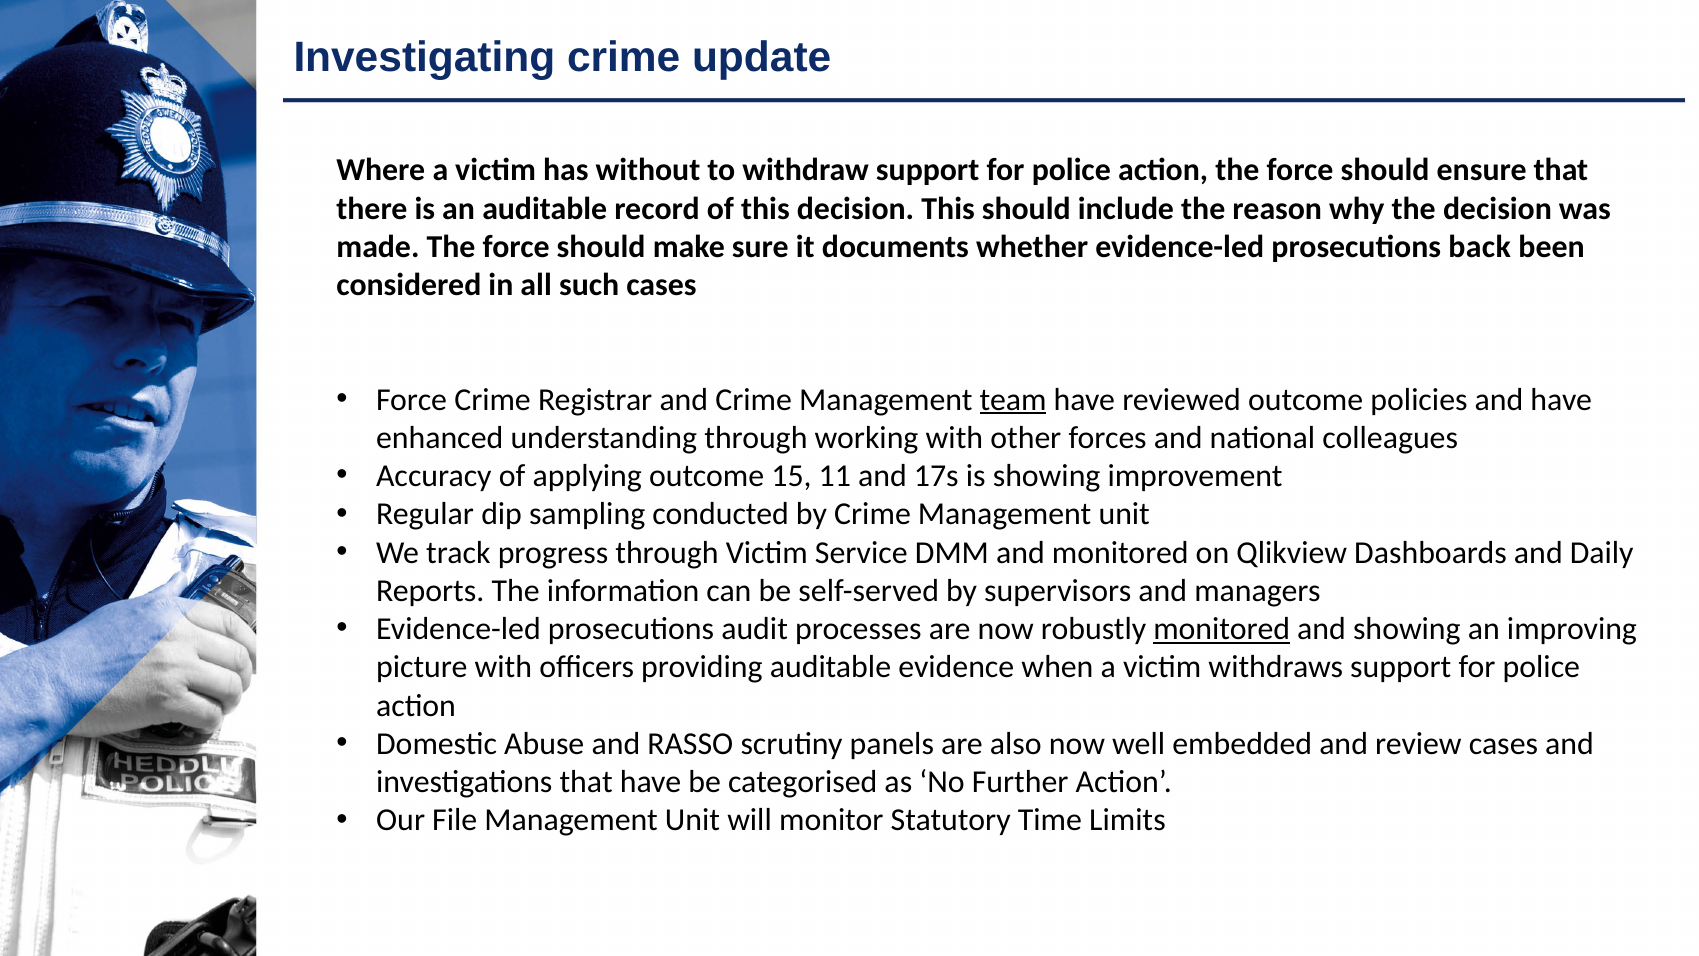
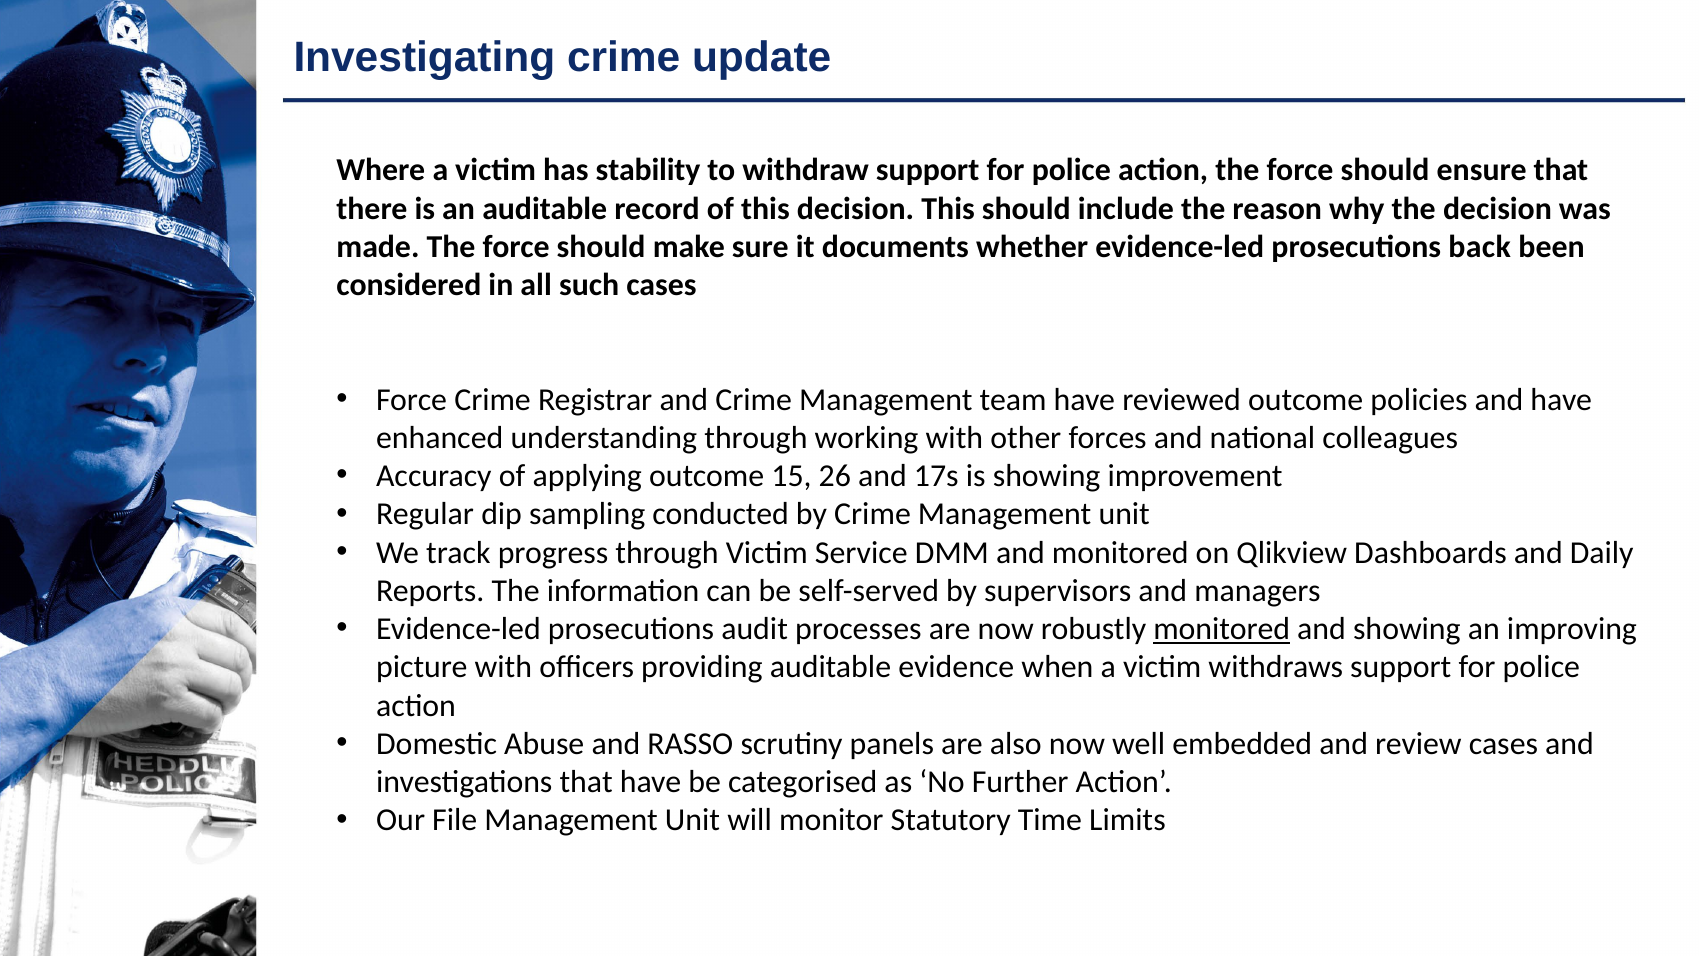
without: without -> stability
team underline: present -> none
11: 11 -> 26
